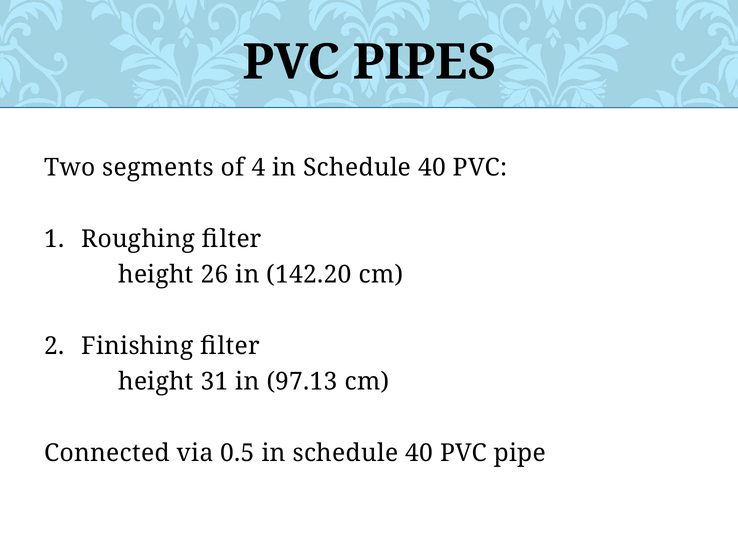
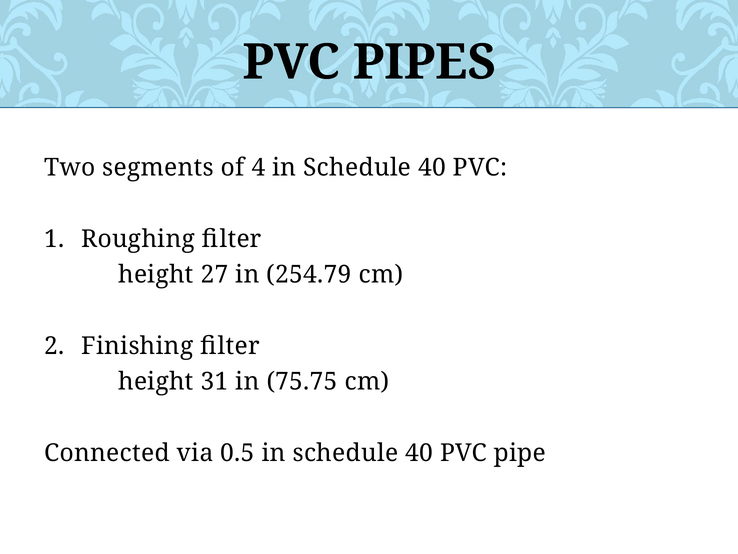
26: 26 -> 27
142.20: 142.20 -> 254.79
97.13: 97.13 -> 75.75
